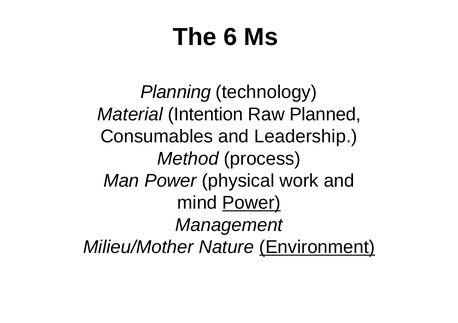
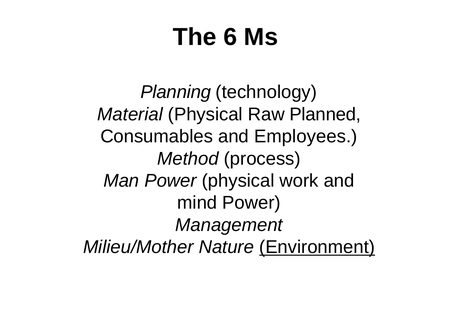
Material Intention: Intention -> Physical
Leadership: Leadership -> Employees
Power at (251, 203) underline: present -> none
